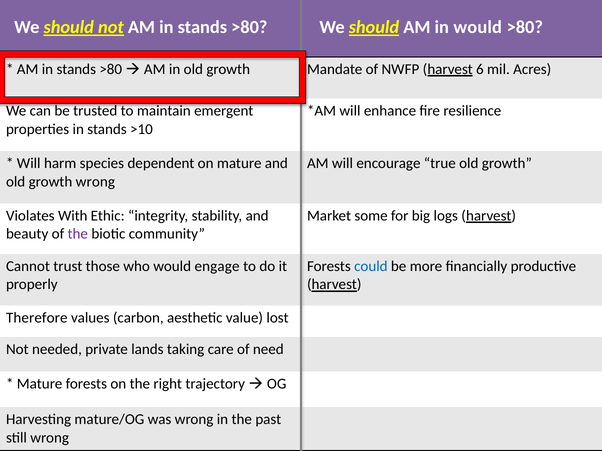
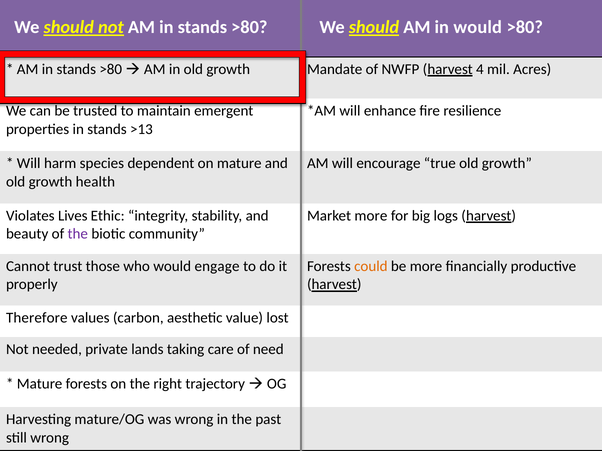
6: 6 -> 4
>10: >10 -> >13
growth wrong: wrong -> health
With: With -> Lives
Market some: some -> more
could colour: blue -> orange
